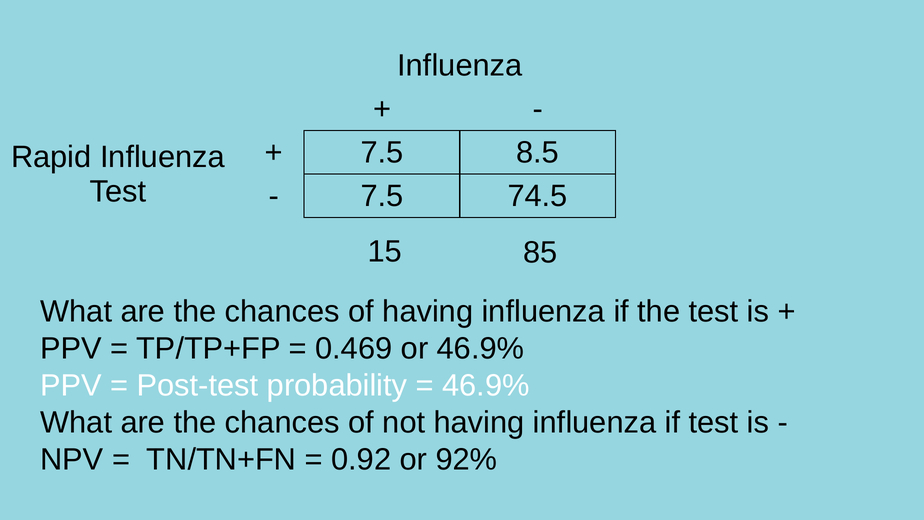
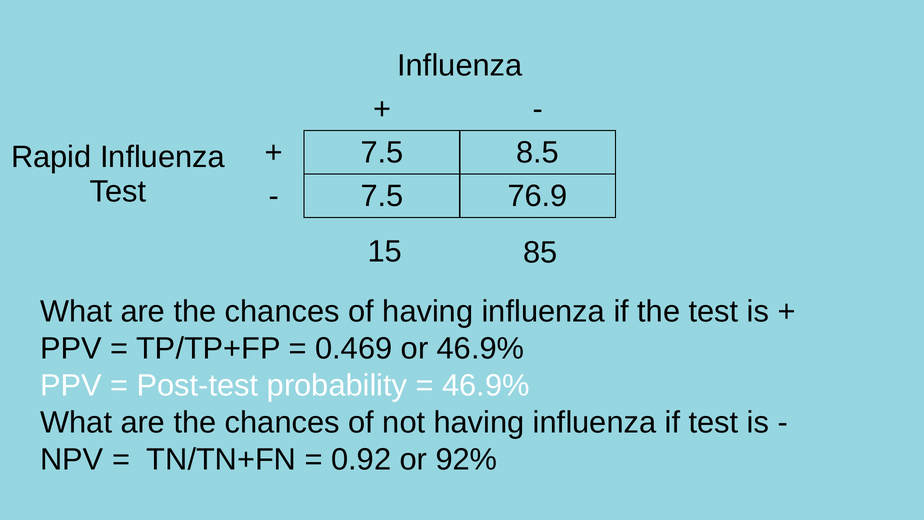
74.5: 74.5 -> 76.9
